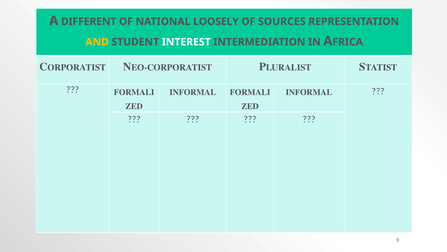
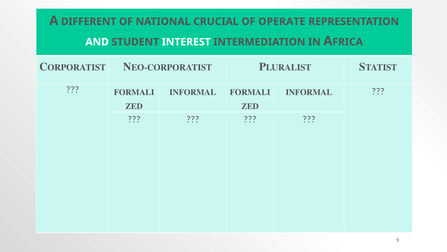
LOOSELY: LOOSELY -> CRUCIAL
SOURCES: SOURCES -> OPERATE
AND colour: yellow -> white
